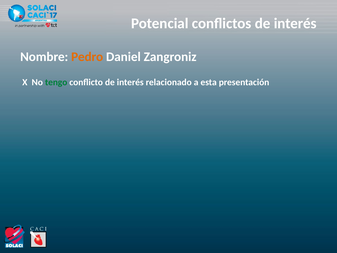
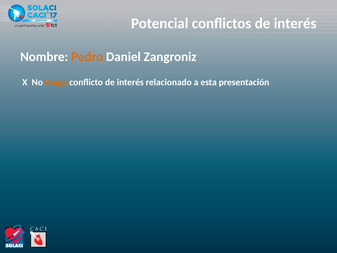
tengo colour: green -> orange
